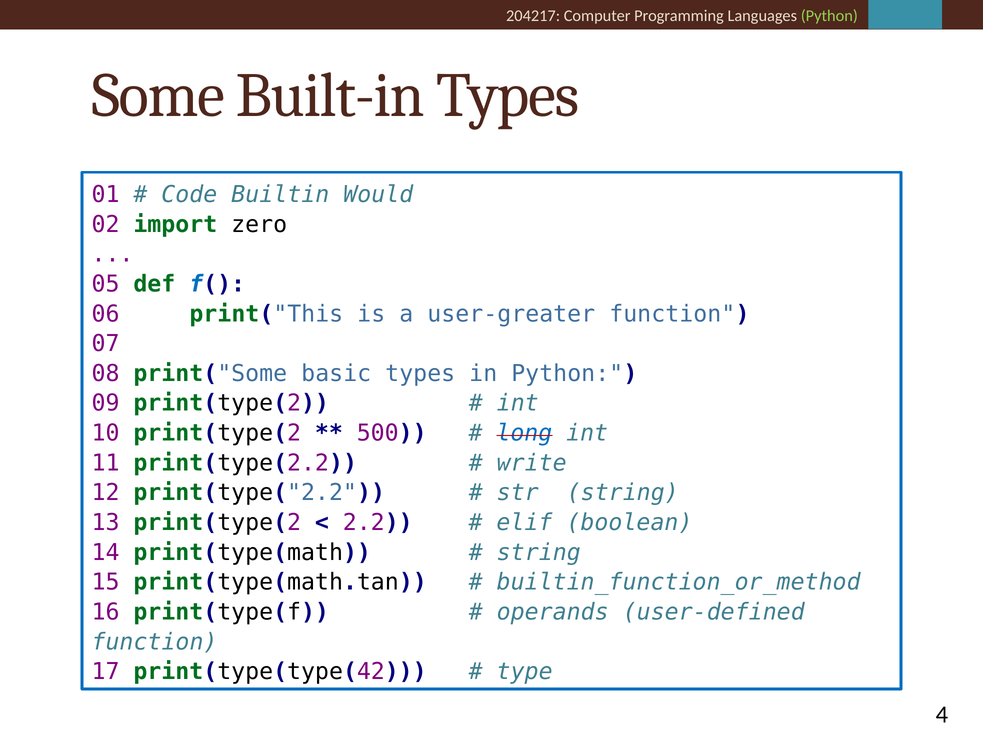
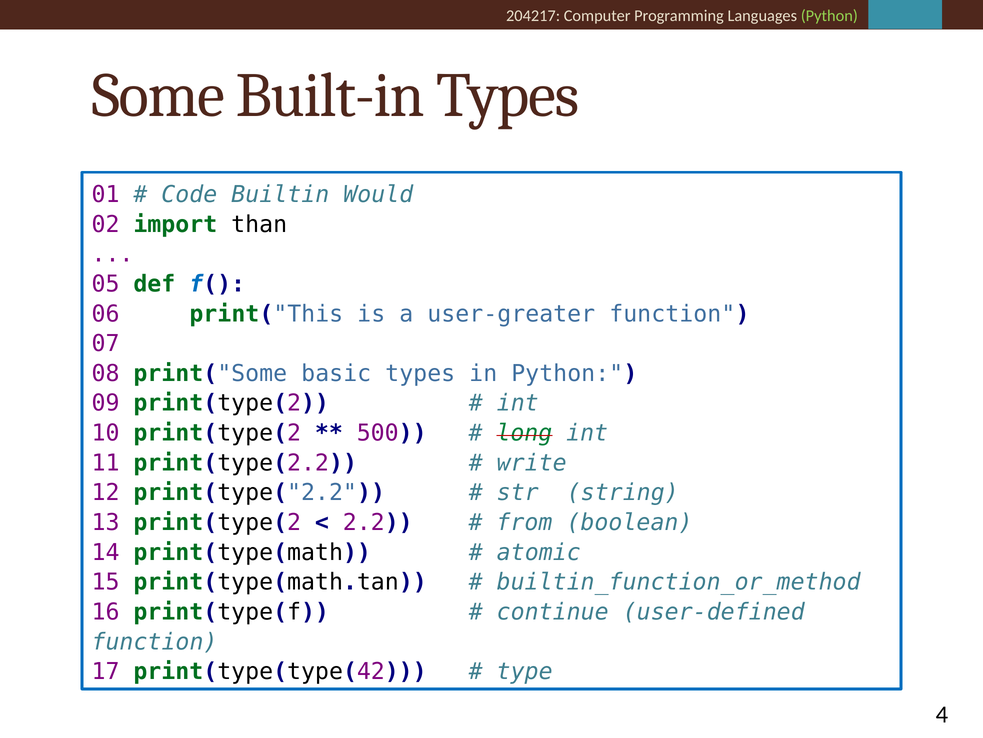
zero: zero -> than
long colour: blue -> green
elif: elif -> from
string at (539, 552): string -> atomic
operands: operands -> continue
